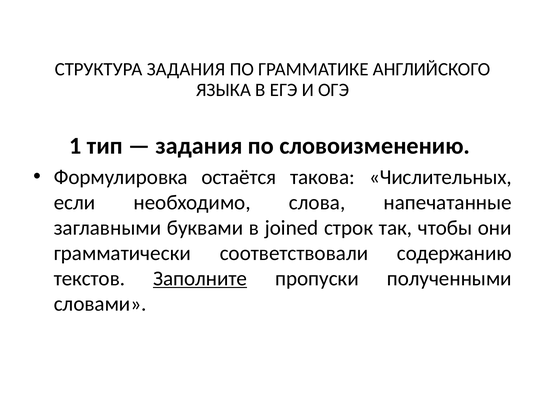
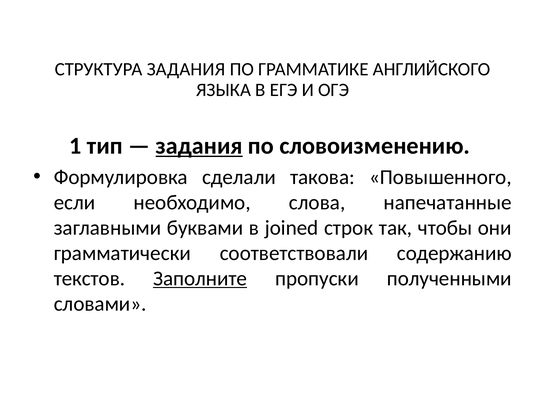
задания at (199, 146) underline: none -> present
остаётся: остаётся -> сделали
Числительных: Числительных -> Повышенного
